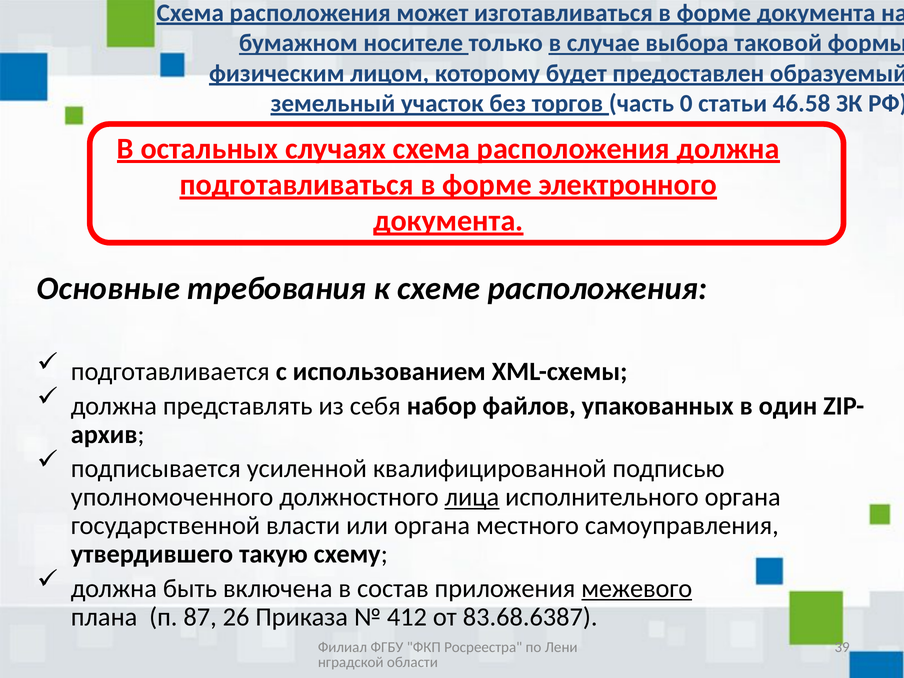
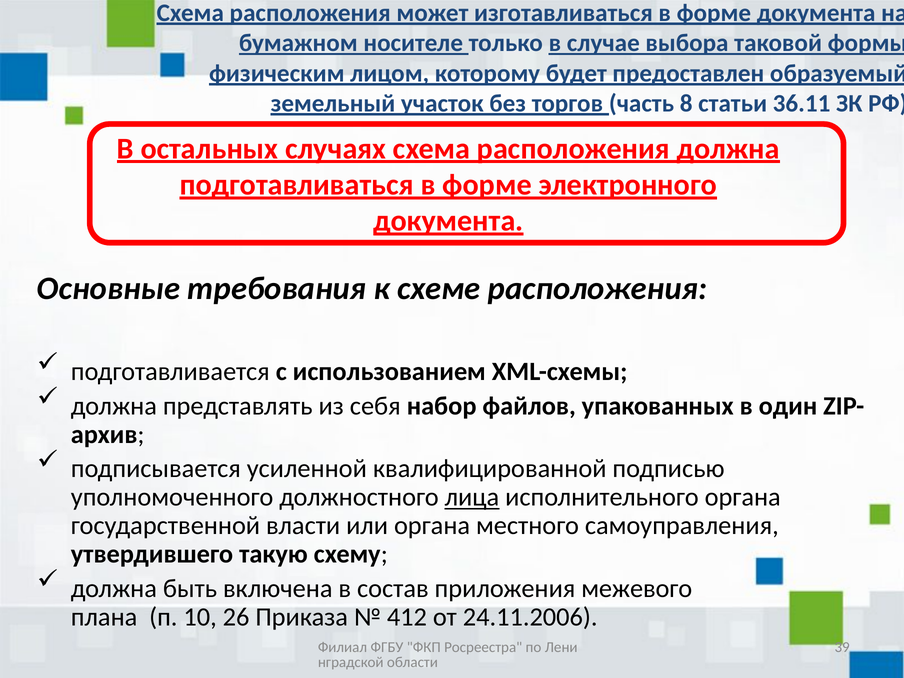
0: 0 -> 8
46.58: 46.58 -> 36.11
межевого underline: present -> none
87: 87 -> 10
83.68.6387: 83.68.6387 -> 24.11.2006
